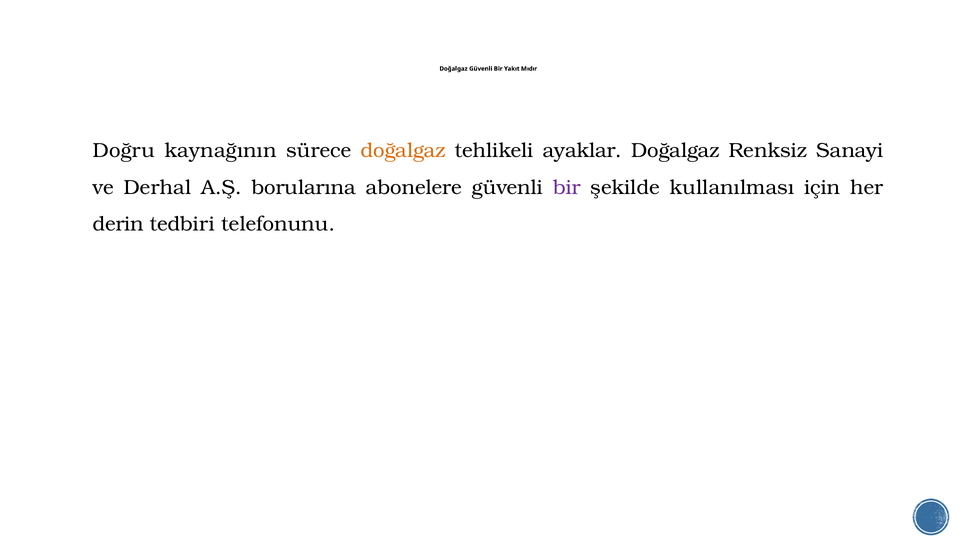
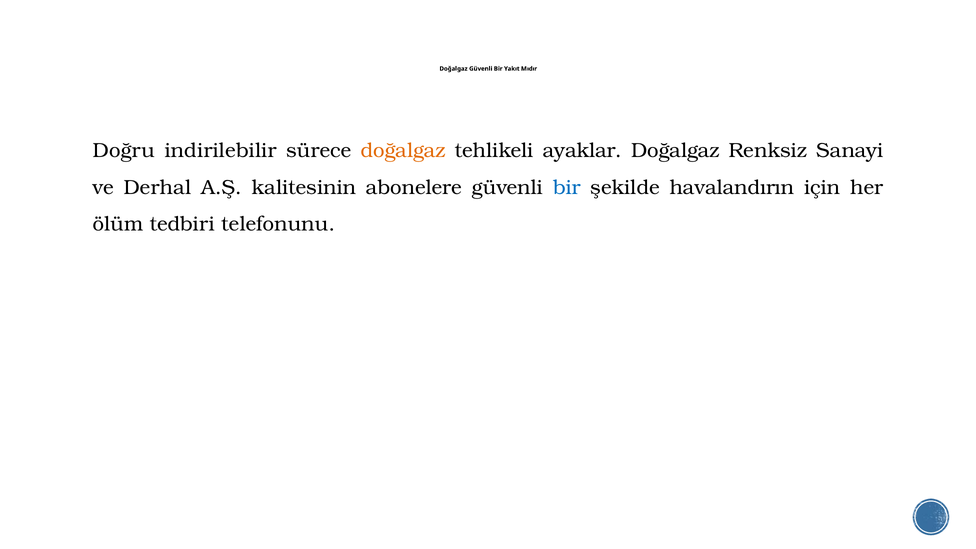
kaynağının: kaynağının -> indirilebilir
borularına: borularına -> kalitesinin
bir at (567, 187) colour: purple -> blue
kullanılması: kullanılması -> havalandırın
derin: derin -> ölüm
